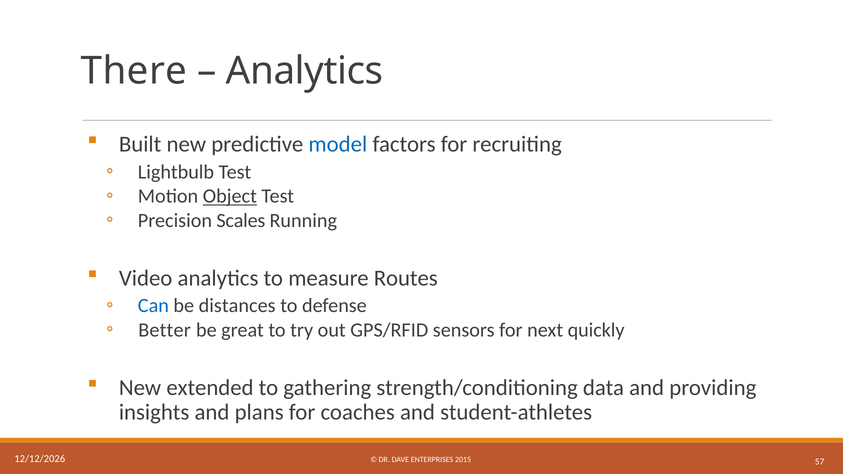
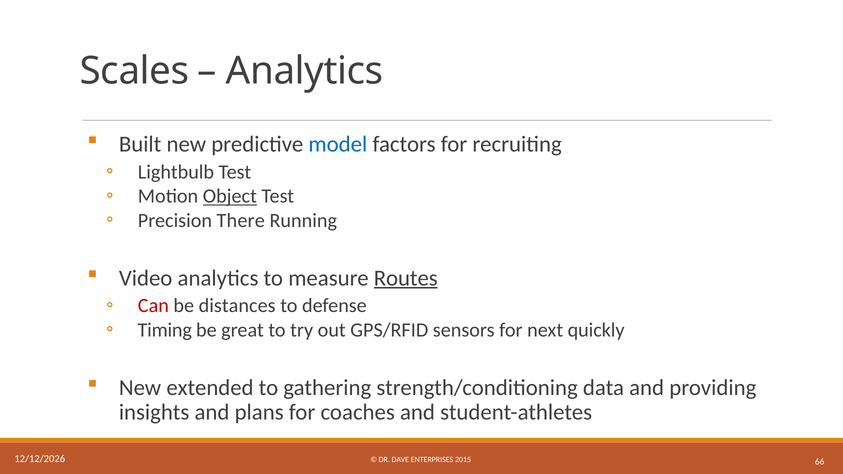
There: There -> Scales
Scales: Scales -> There
Routes underline: none -> present
Can colour: blue -> red
Better: Better -> Timing
57: 57 -> 66
